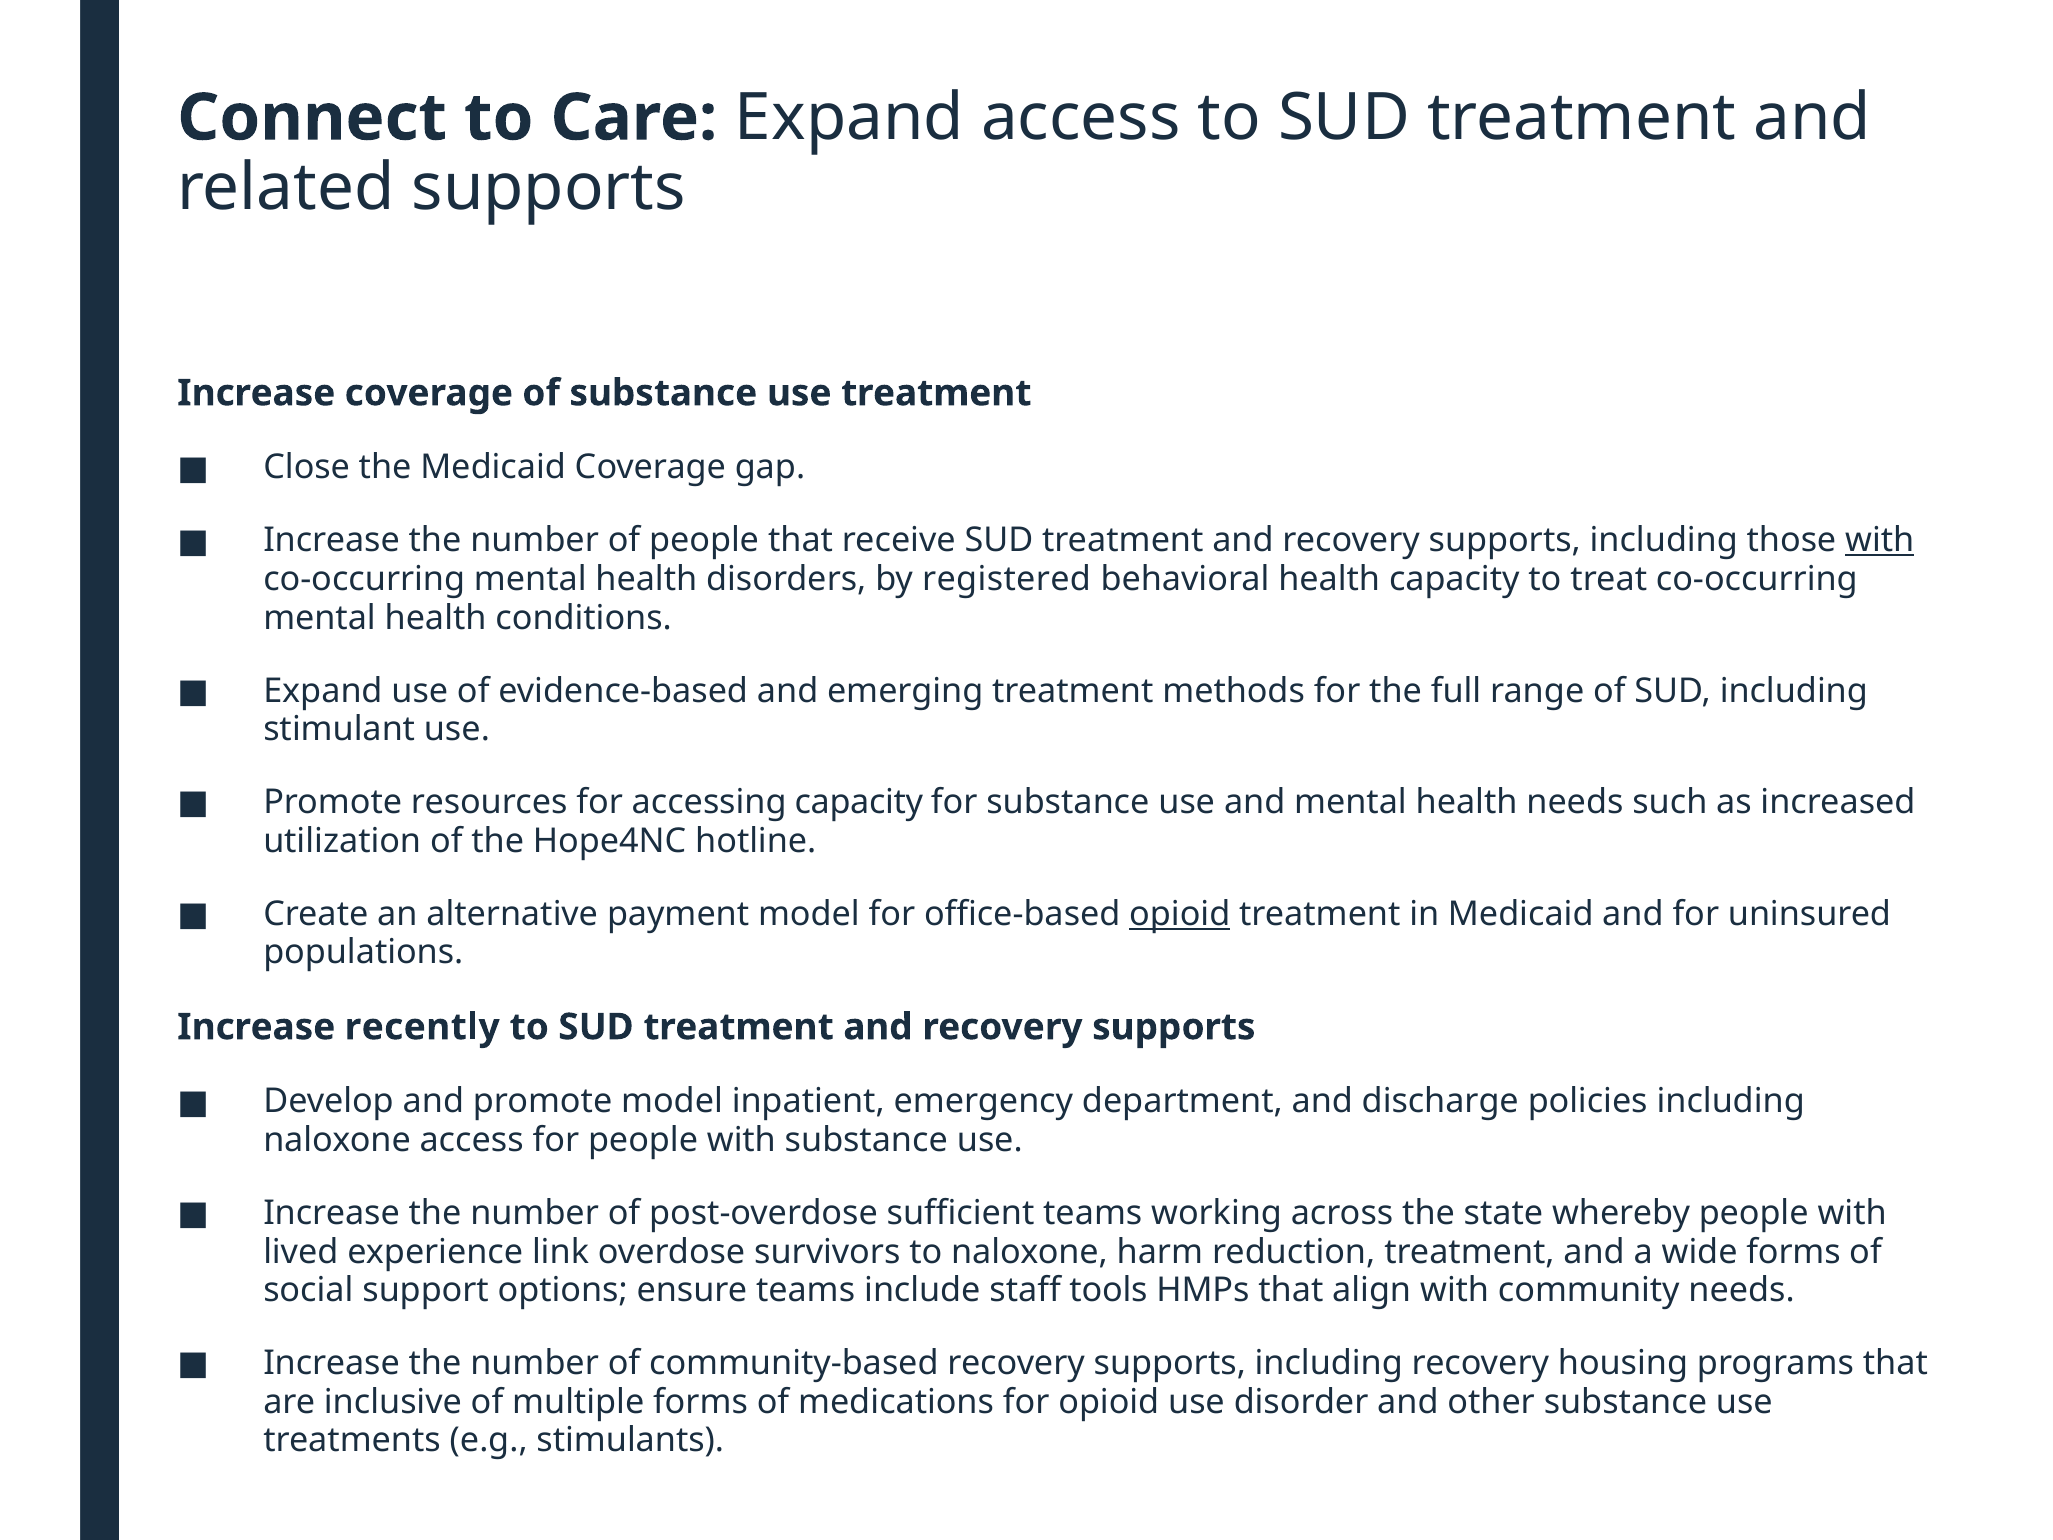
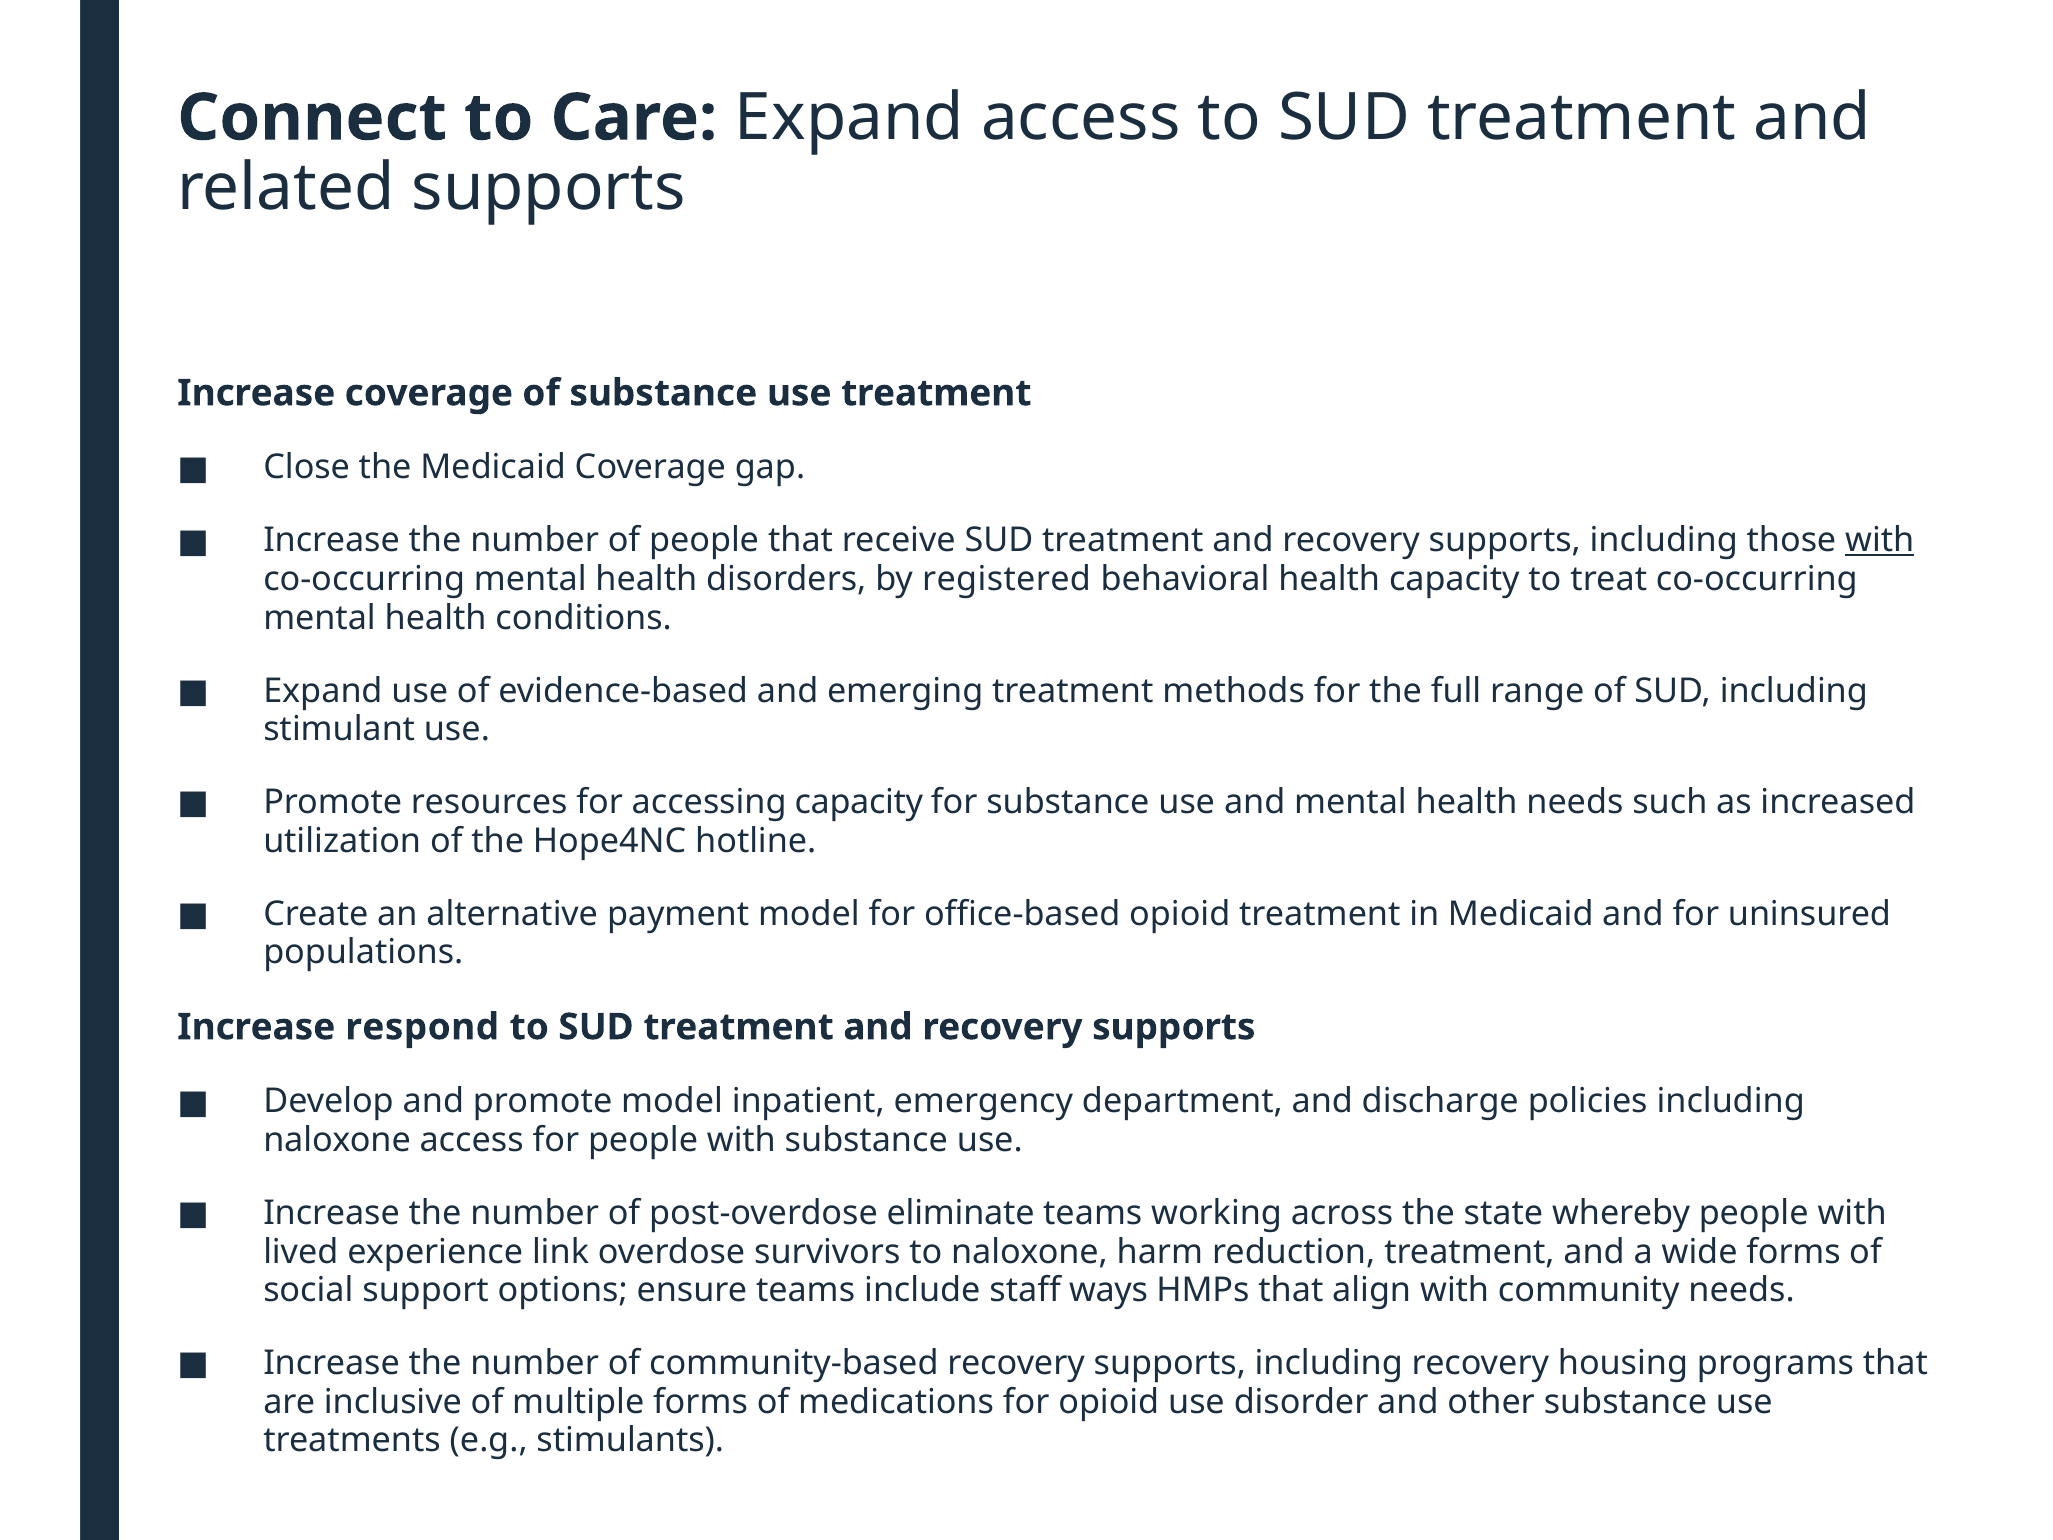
opioid at (1180, 914) underline: present -> none
recently: recently -> respond
sufficient: sufficient -> eliminate
tools: tools -> ways
